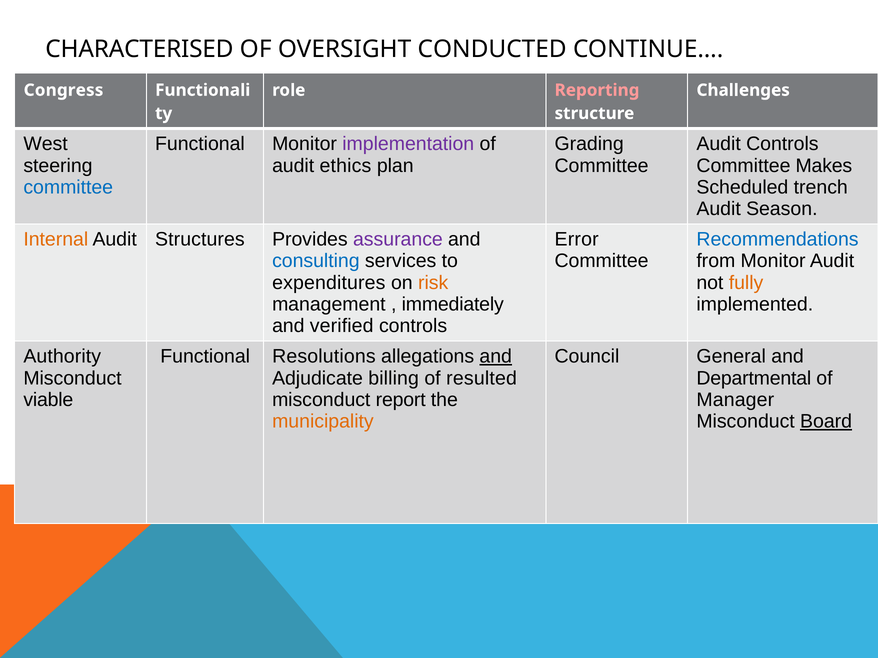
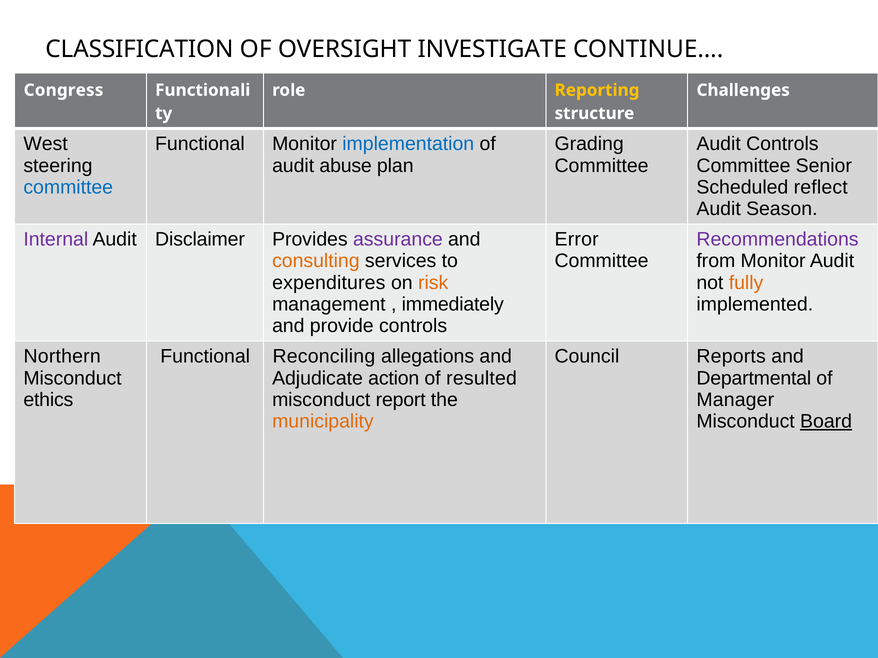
CHARACTERISED: CHARACTERISED -> CLASSIFICATION
CONDUCTED: CONDUCTED -> INVESTIGATE
Reporting colour: pink -> yellow
implementation colour: purple -> blue
ethics: ethics -> abuse
Makes: Makes -> Senior
trench: trench -> reflect
Internal colour: orange -> purple
Structures: Structures -> Disclaimer
Recommendations colour: blue -> purple
consulting colour: blue -> orange
verified: verified -> provide
Authority: Authority -> Northern
Resolutions: Resolutions -> Reconciling
and at (496, 357) underline: present -> none
General: General -> Reports
billing: billing -> action
viable: viable -> ethics
